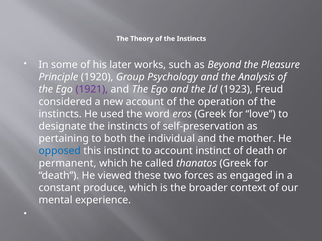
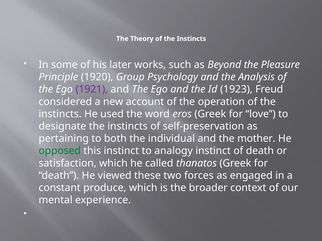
opposed colour: blue -> green
to account: account -> analogy
permanent: permanent -> satisfaction
